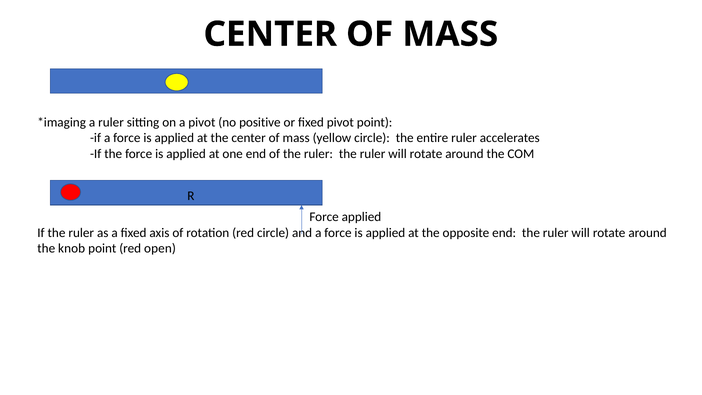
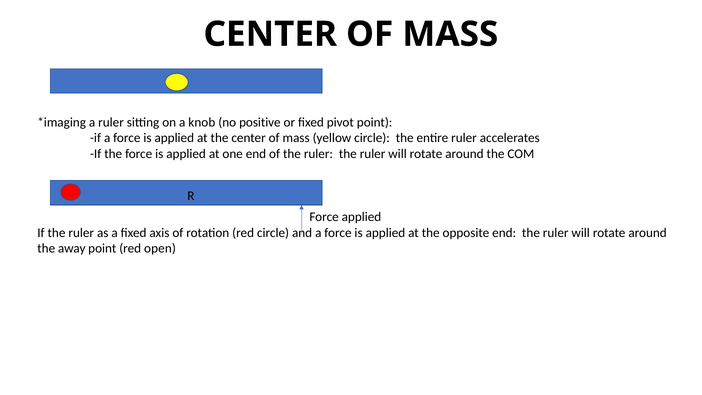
a pivot: pivot -> knob
knob: knob -> away
